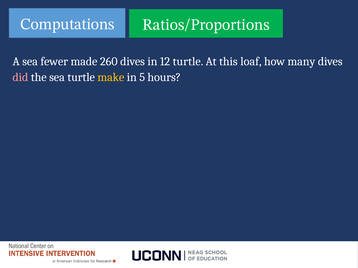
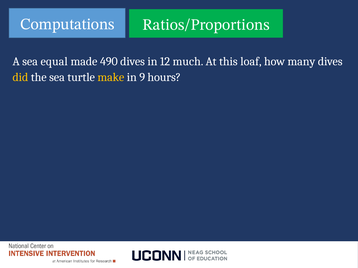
fewer: fewer -> equal
260: 260 -> 490
12 turtle: turtle -> much
did colour: pink -> yellow
5: 5 -> 9
